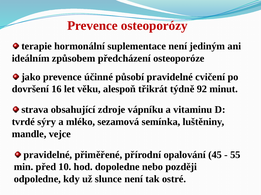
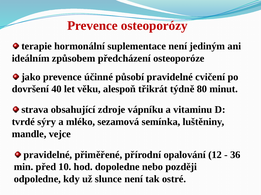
16: 16 -> 40
92: 92 -> 80
45: 45 -> 12
55: 55 -> 36
